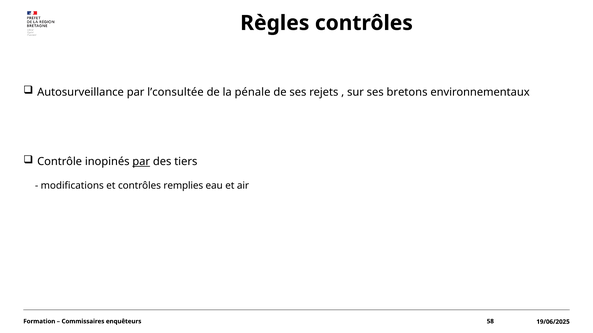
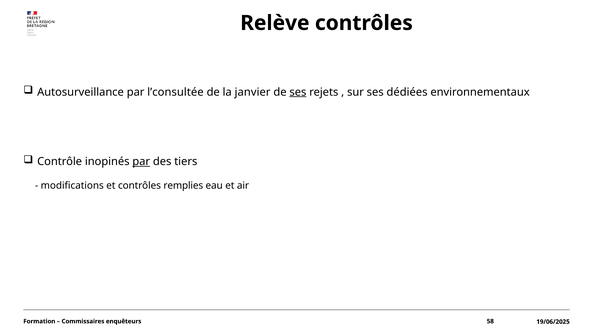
Règles: Règles -> Relève
pénale: pénale -> janvier
ses at (298, 92) underline: none -> present
bretons: bretons -> dédiées
